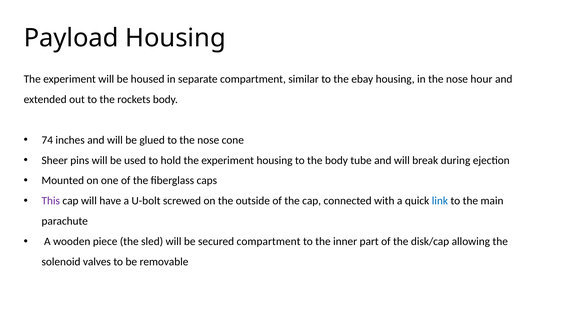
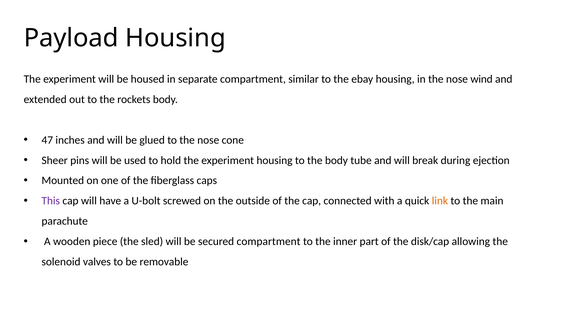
hour: hour -> wind
74: 74 -> 47
link colour: blue -> orange
